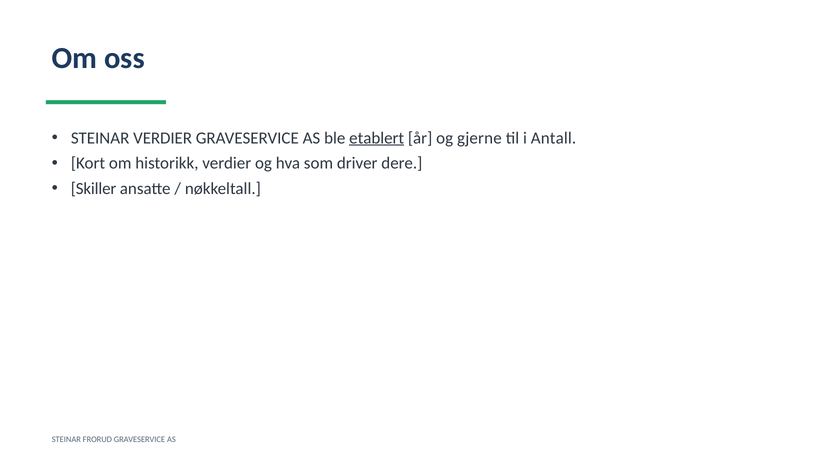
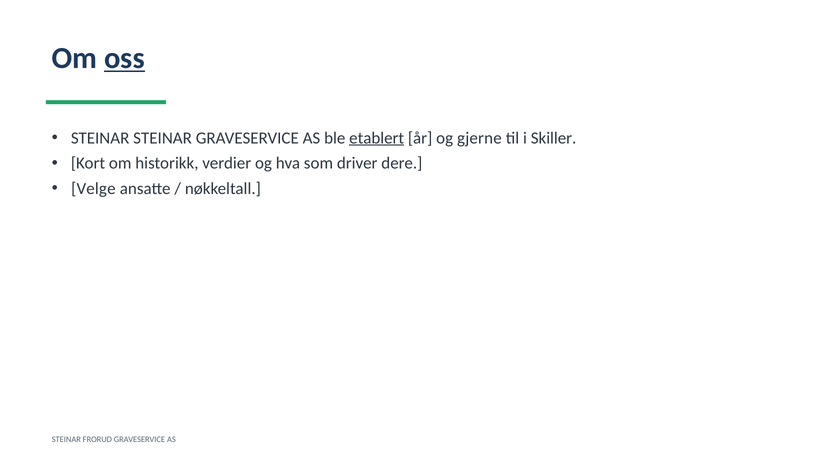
oss underline: none -> present
STEINAR VERDIER: VERDIER -> STEINAR
Antall: Antall -> Skiller
Skiller: Skiller -> Velge
